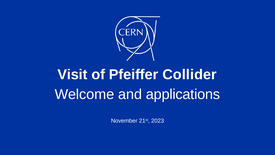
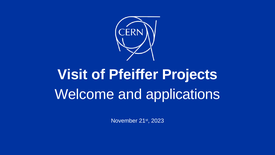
Collider: Collider -> Projects
